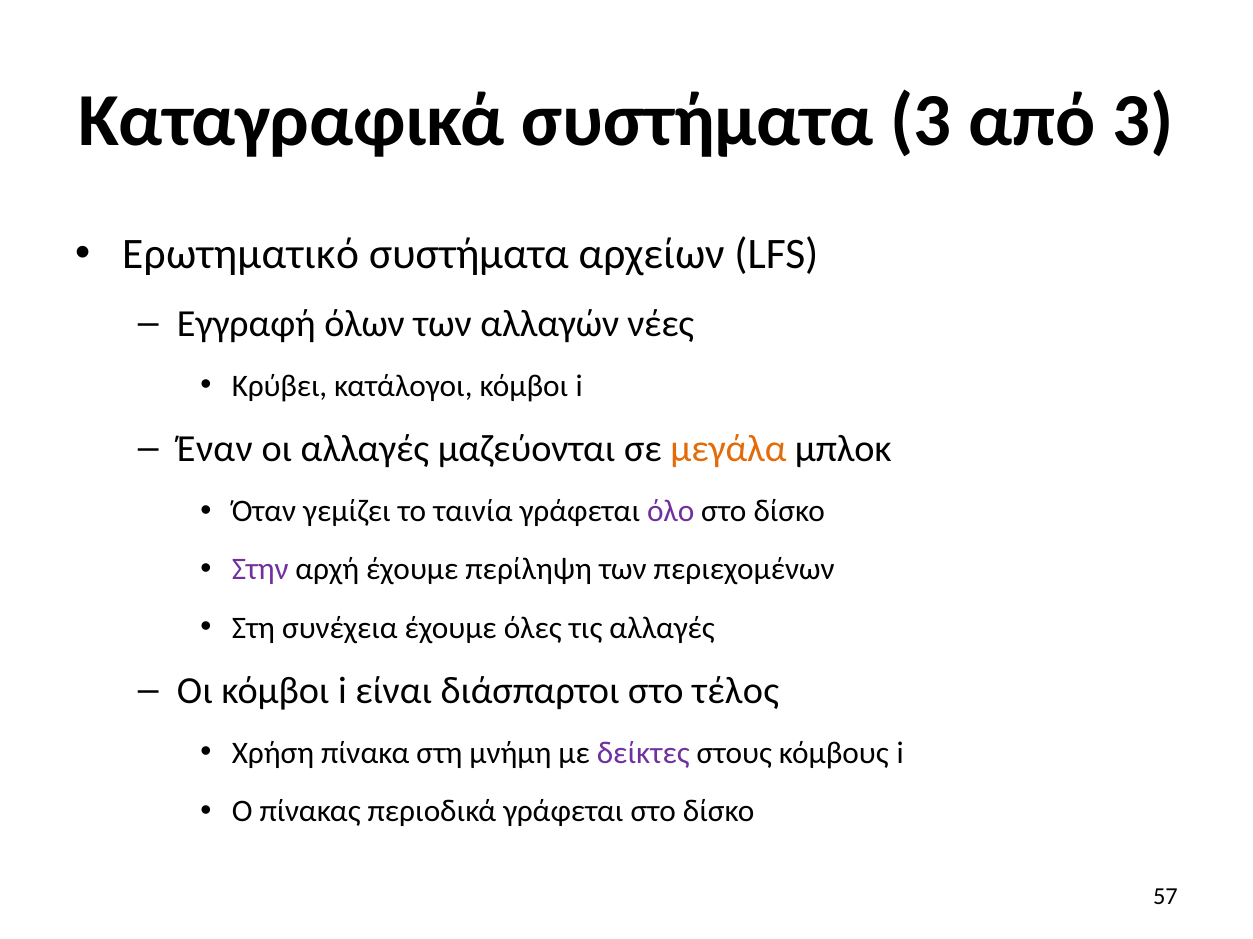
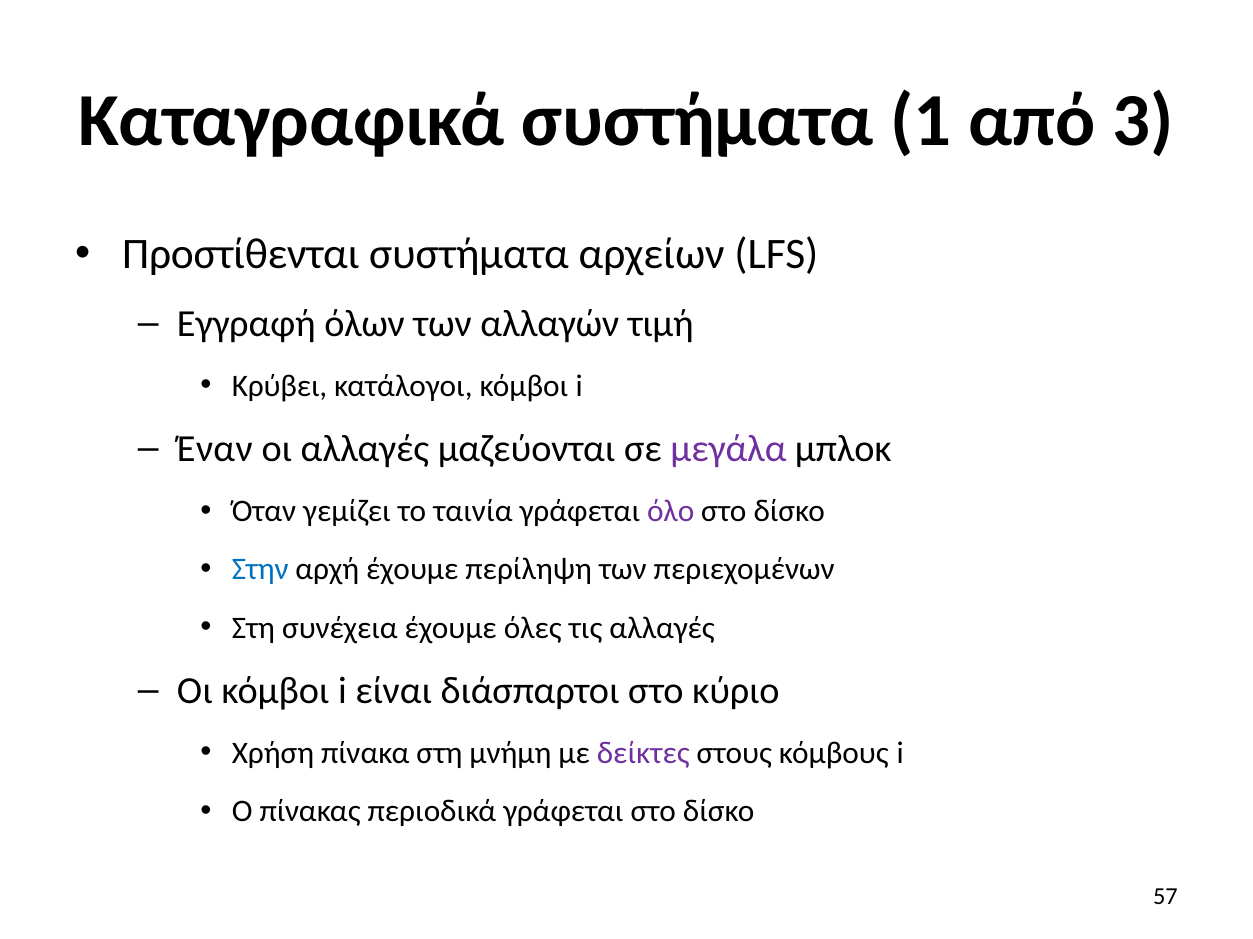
συστήματα 3: 3 -> 1
Ερωτηματικό: Ερωτηματικό -> Προστίθενται
νέες: νέες -> τιμή
μεγάλα colour: orange -> purple
Στην colour: purple -> blue
τέλος: τέλος -> κύριο
